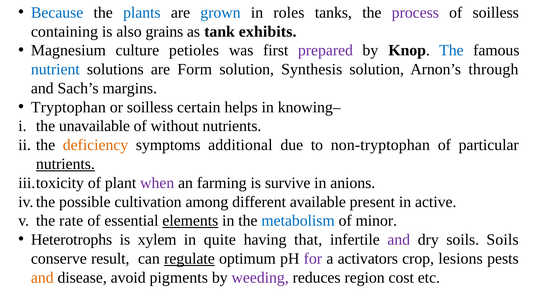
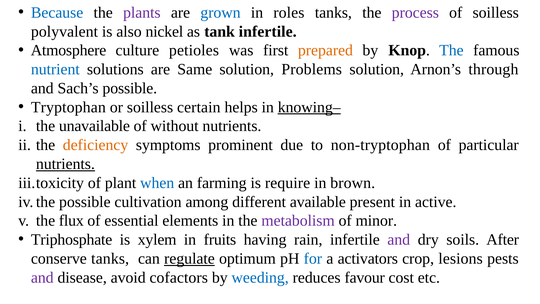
plants colour: blue -> purple
containing: containing -> polyvalent
grains: grains -> nickel
tank exhibits: exhibits -> infertile
Magnesium: Magnesium -> Atmosphere
prepared colour: purple -> orange
Form: Form -> Same
Synthesis: Synthesis -> Problems
Sach’s margins: margins -> possible
knowing– underline: none -> present
additional: additional -> prominent
when colour: purple -> blue
survive: survive -> require
anions: anions -> brown
rate: rate -> flux
elements underline: present -> none
metabolism colour: blue -> purple
Heterotrophs: Heterotrophs -> Triphosphate
quite: quite -> fruits
that: that -> rain
soils Soils: Soils -> After
conserve result: result -> tanks
for colour: purple -> blue
and at (42, 277) colour: orange -> purple
pigments: pigments -> cofactors
weeding colour: purple -> blue
region: region -> favour
